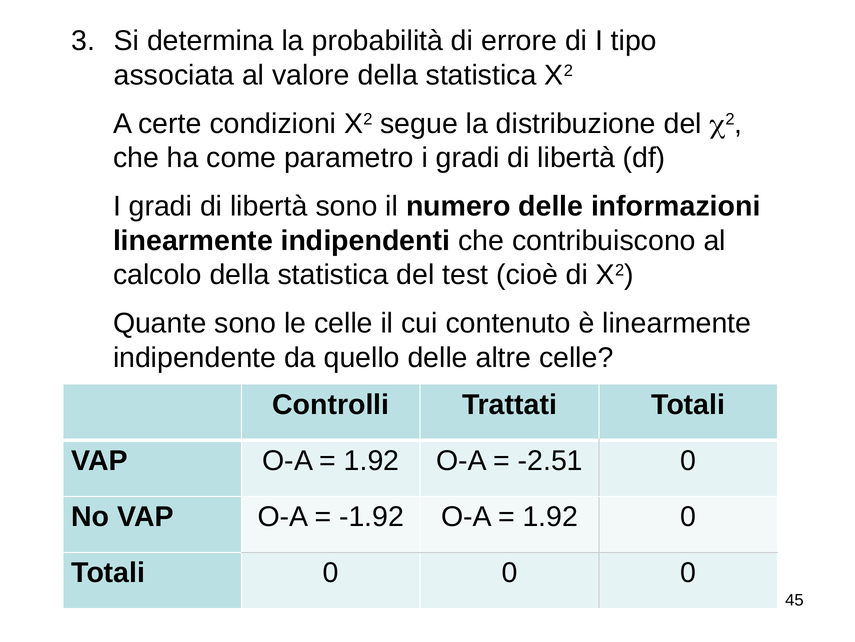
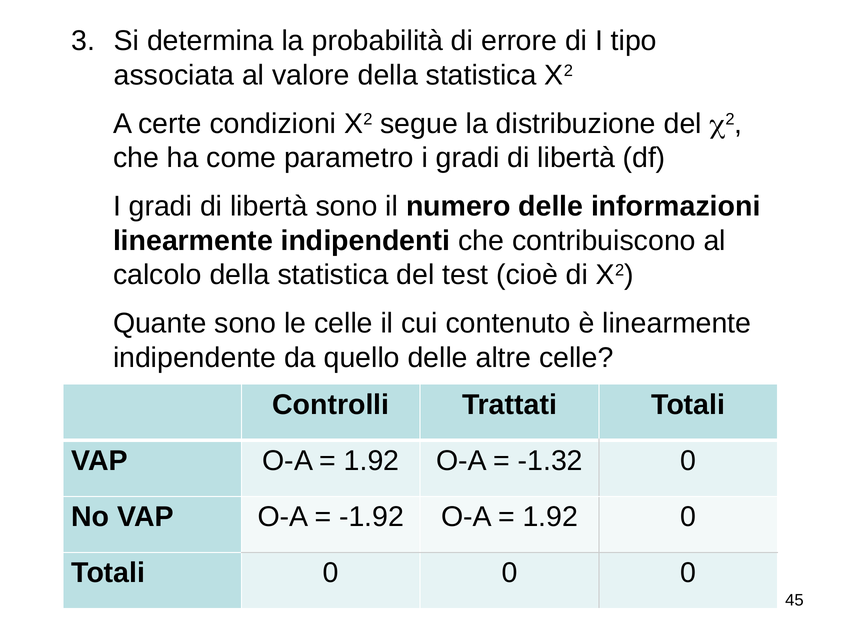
-2.51: -2.51 -> -1.32
